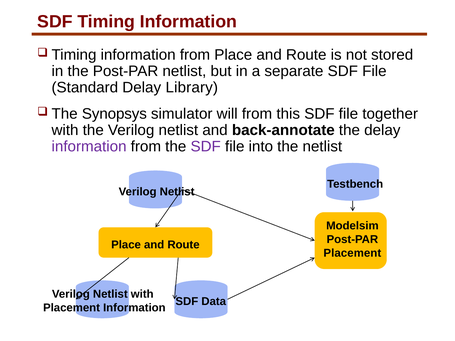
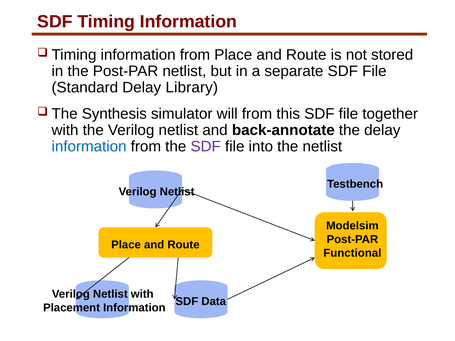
Synopsys: Synopsys -> Synthesis
information at (89, 147) colour: purple -> blue
Placement at (352, 253): Placement -> Functional
